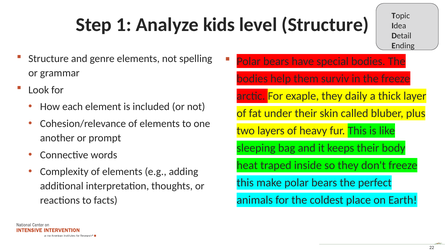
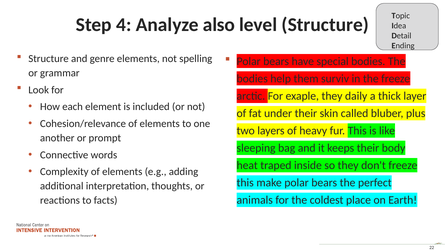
1: 1 -> 4
kids: kids -> also
